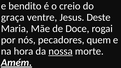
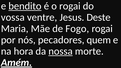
bendito underline: none -> present
o creio: creio -> rogai
graça: graça -> vossa
Doce: Doce -> Fogo
